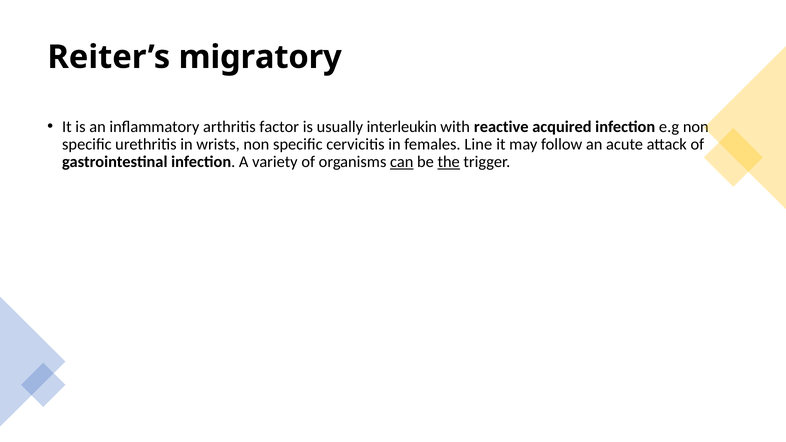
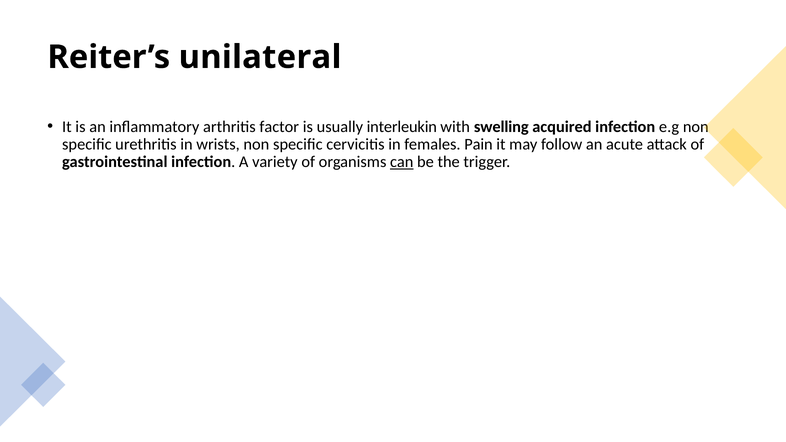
migratory: migratory -> unilateral
reactive: reactive -> swelling
Line: Line -> Pain
the underline: present -> none
